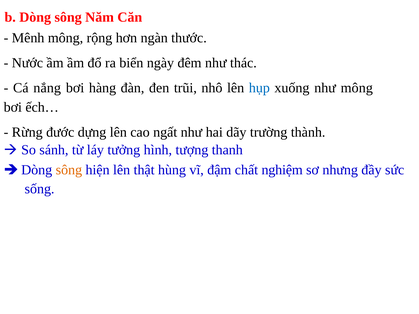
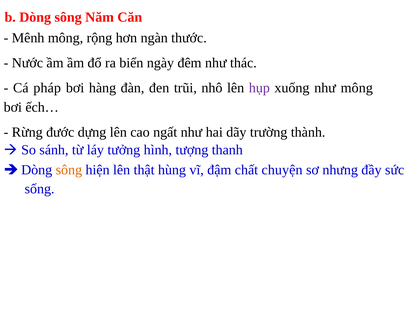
nắng: nắng -> pháp
hụp colour: blue -> purple
nghiệm: nghiệm -> chuyện
